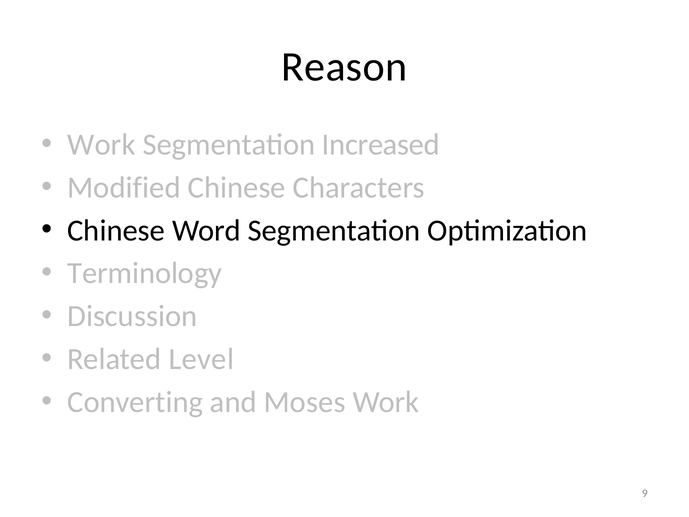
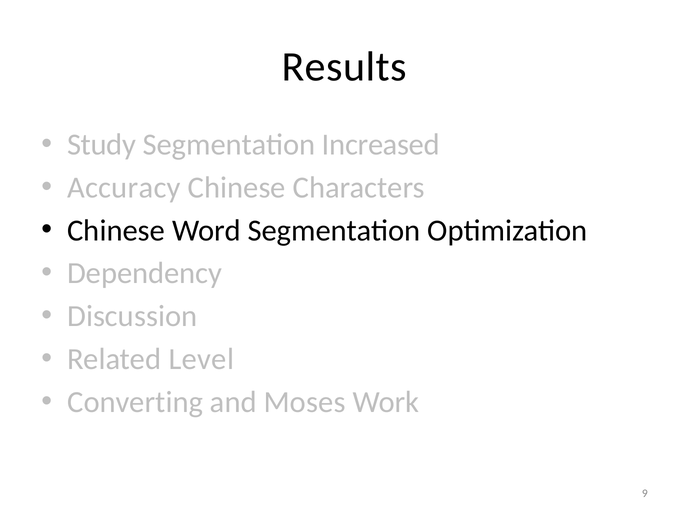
Reason: Reason -> Results
Work at (101, 145): Work -> Study
Modified: Modified -> Accuracy
Terminology: Terminology -> Dependency
